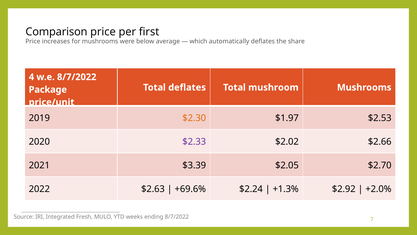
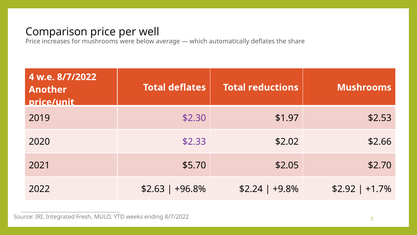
first: first -> well
mushroom: mushroom -> reductions
Package: Package -> Another
$2.30 colour: orange -> purple
$3.39: $3.39 -> $5.70
+69.6%: +69.6% -> +96.8%
+1.3%: +1.3% -> +9.8%
+2.0%: +2.0% -> +1.7%
